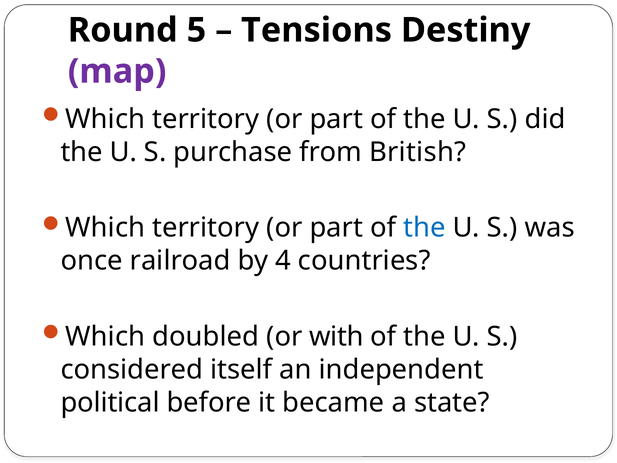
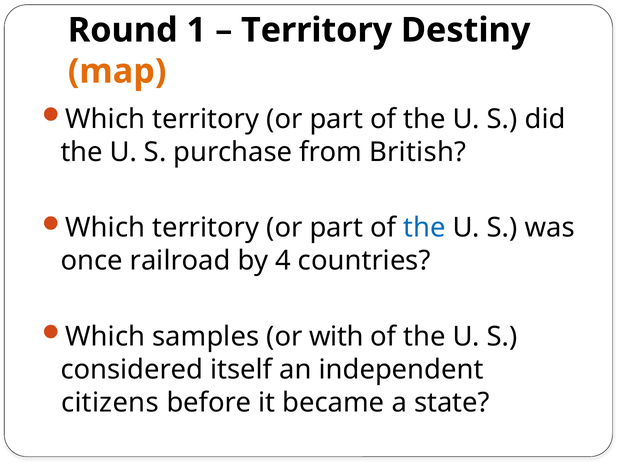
5: 5 -> 1
Tensions at (316, 30): Tensions -> Territory
map colour: purple -> orange
doubled: doubled -> samples
political: political -> citizens
